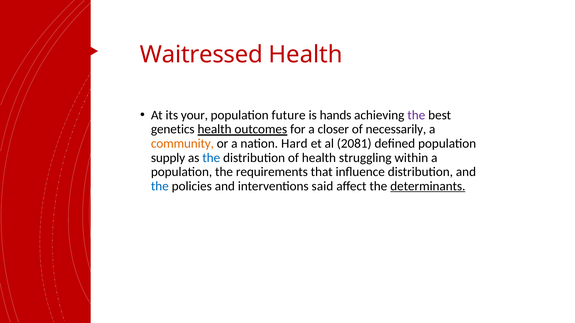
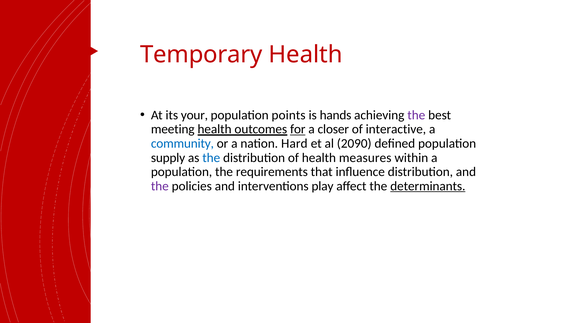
Waitressed: Waitressed -> Temporary
future: future -> points
genetics: genetics -> meeting
for underline: none -> present
necessarily: necessarily -> interactive
community colour: orange -> blue
2081: 2081 -> 2090
struggling: struggling -> measures
the at (160, 186) colour: blue -> purple
said: said -> play
